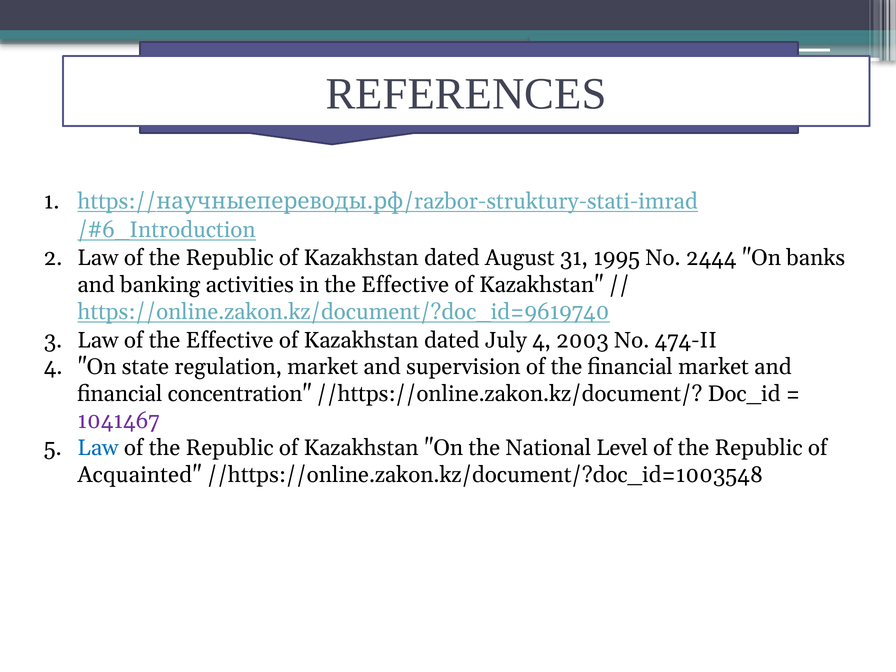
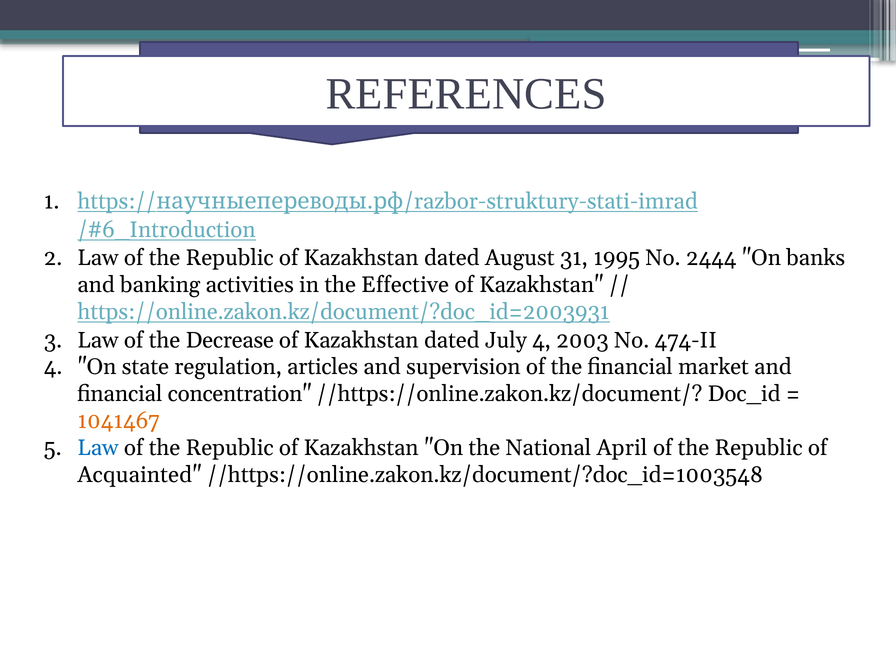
https://online.zakon.kz/document/?doc_id=9619740: https://online.zakon.kz/document/?doc_id=9619740 -> https://online.zakon.kz/document/?doc_id=2003931
of the Effective: Effective -> Decrease
regulation market: market -> articles
1041467 colour: purple -> orange
Level: Level -> April
